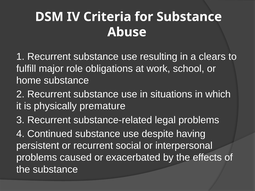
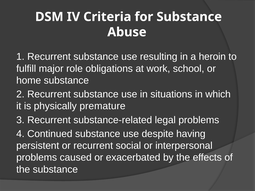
clears: clears -> heroin
